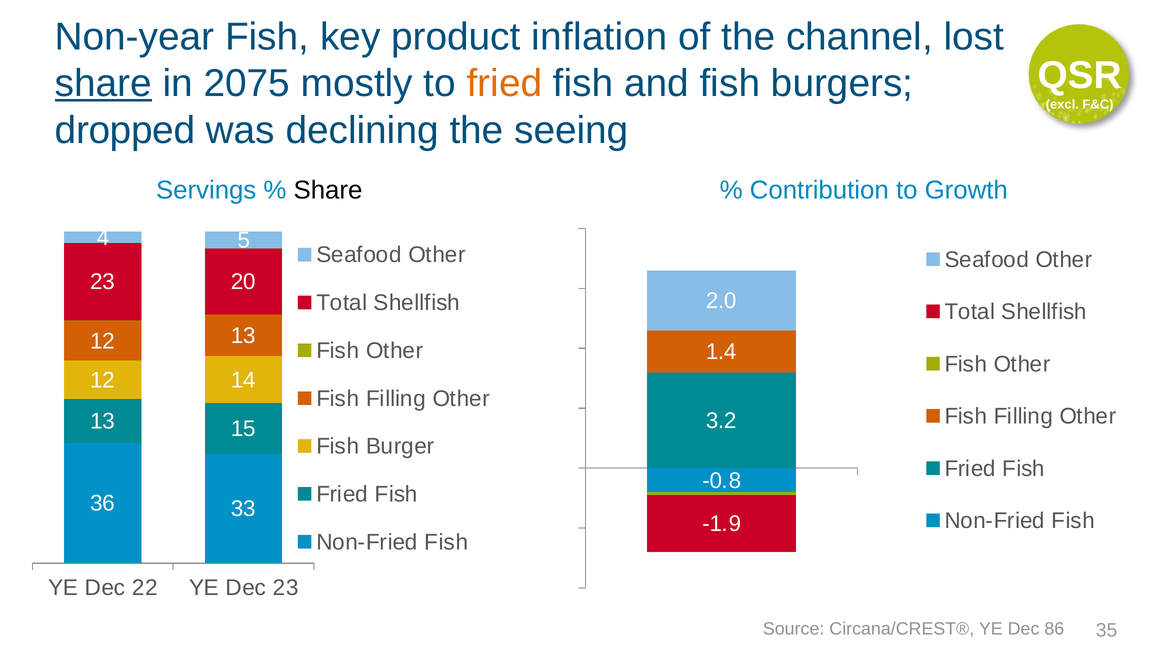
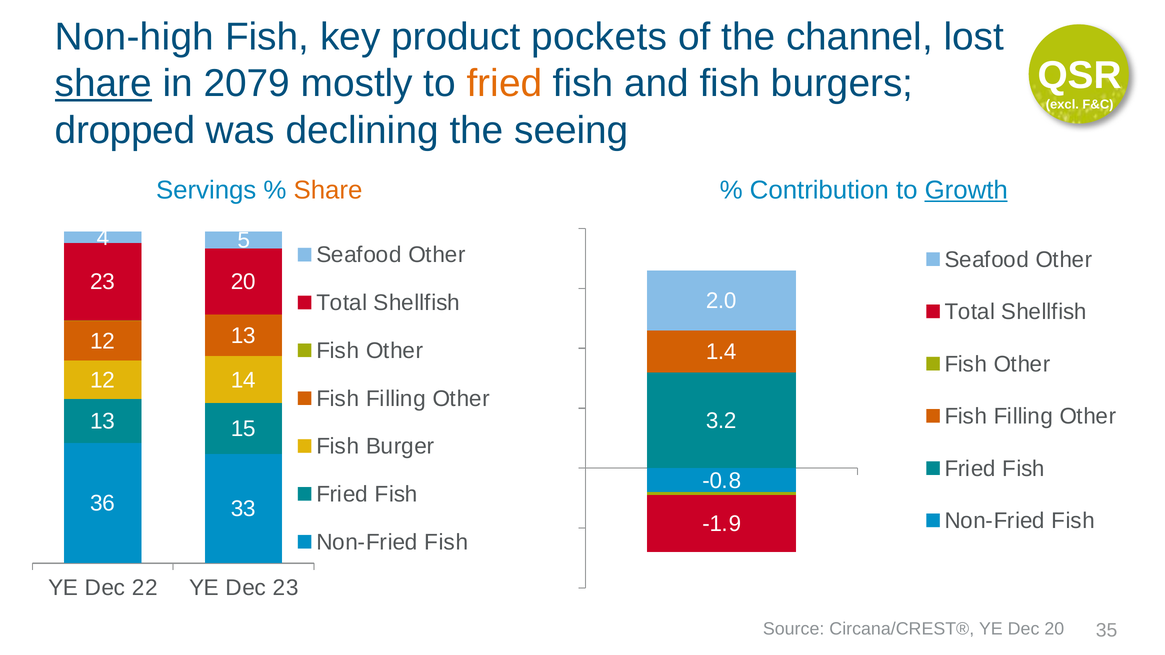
Non-year: Non-year -> Non-high
inflation: inflation -> pockets
2075: 2075 -> 2079
Share at (328, 190) colour: black -> orange
Growth underline: none -> present
Dec 86: 86 -> 20
